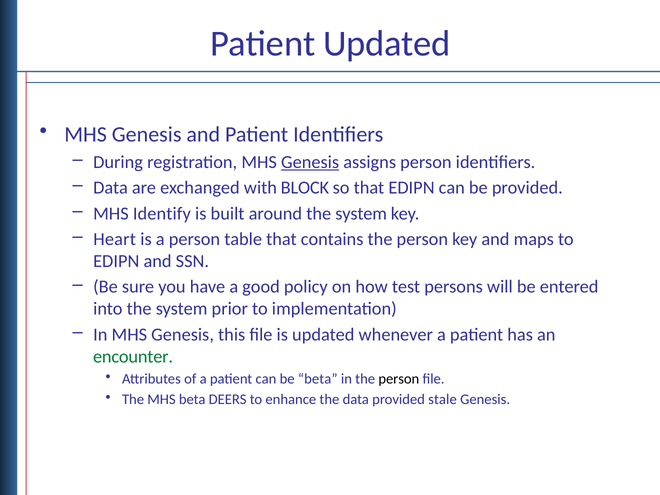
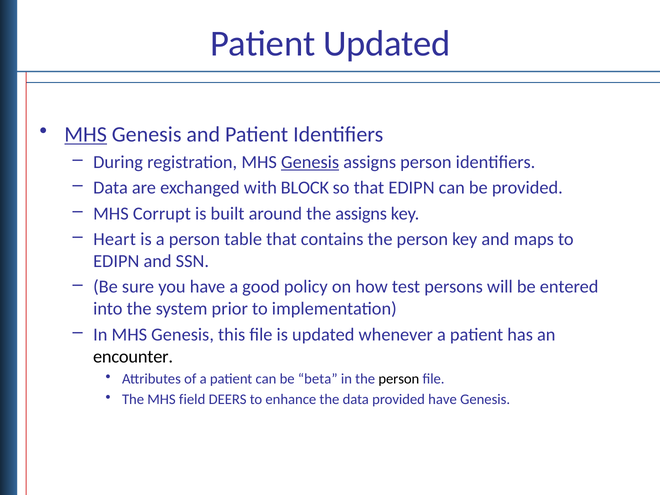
MHS at (86, 135) underline: none -> present
Identify: Identify -> Corrupt
around the system: system -> assigns
encounter colour: green -> black
MHS beta: beta -> field
provided stale: stale -> have
